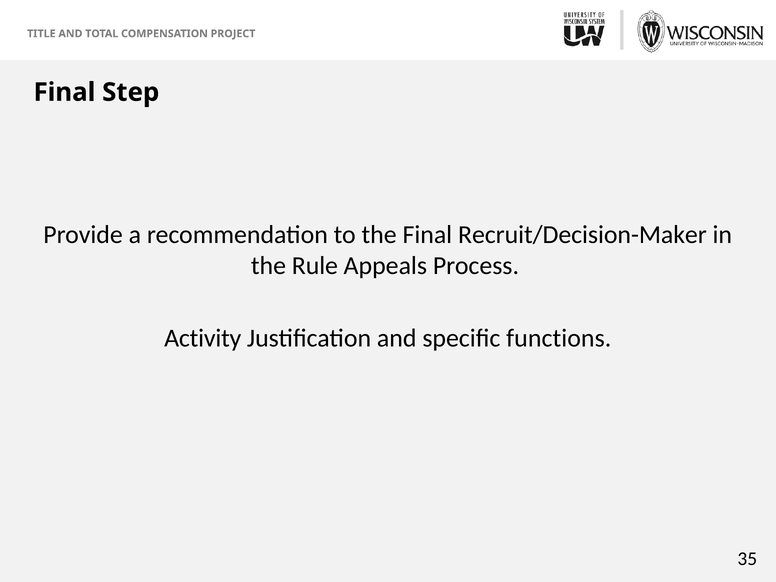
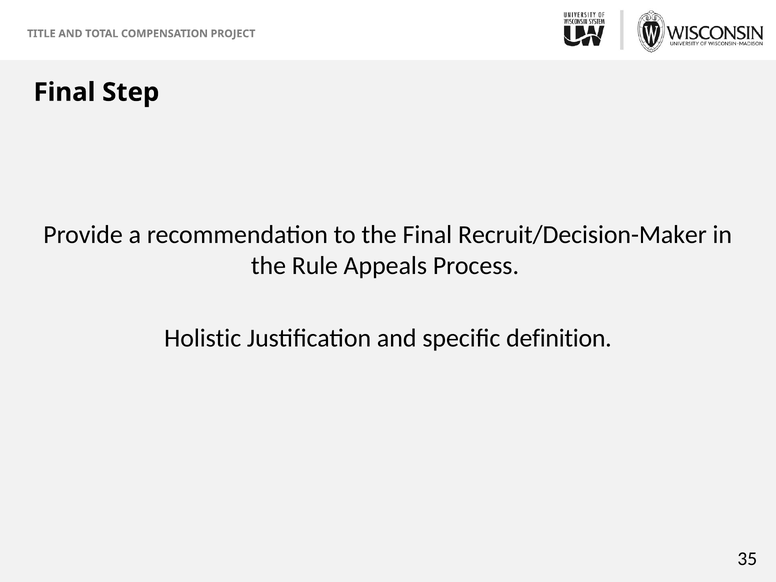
Activity: Activity -> Holistic
functions: functions -> definition
